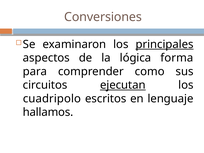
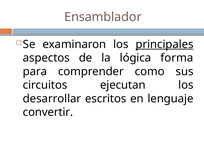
Conversiones: Conversiones -> Ensamblador
ejecutan underline: present -> none
cuadripolo: cuadripolo -> desarrollar
hallamos: hallamos -> convertir
